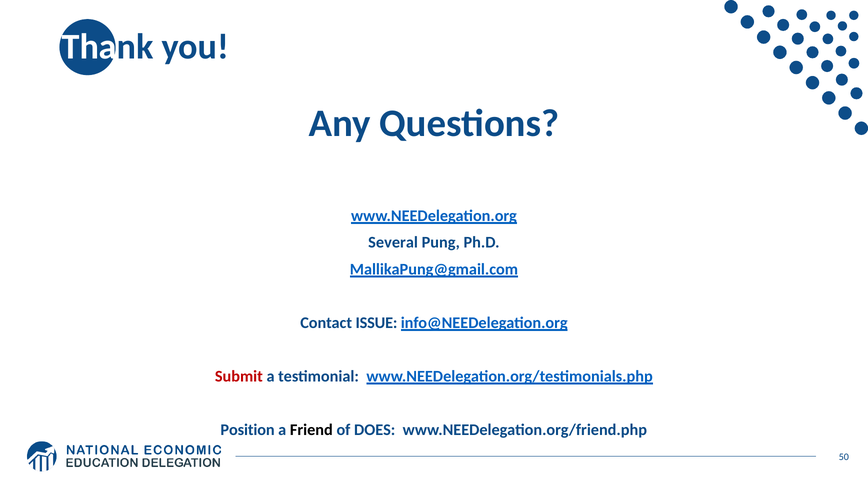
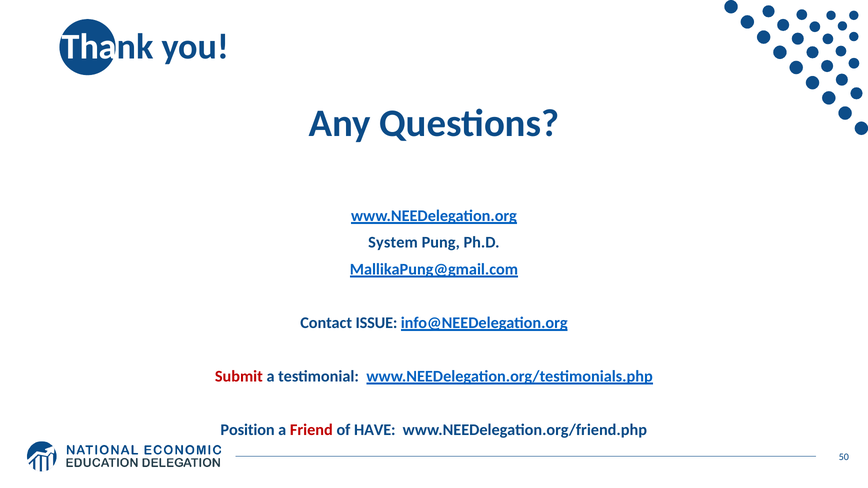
Several: Several -> System
Friend colour: black -> red
DOES: DOES -> HAVE
